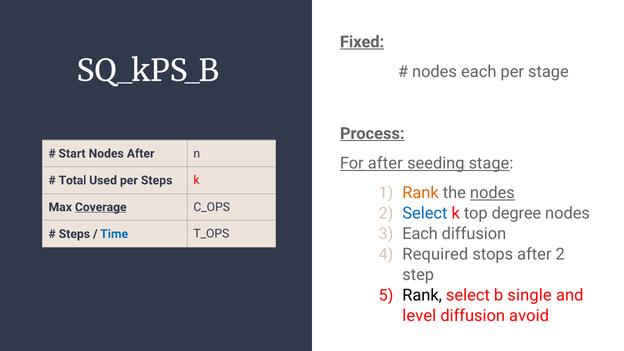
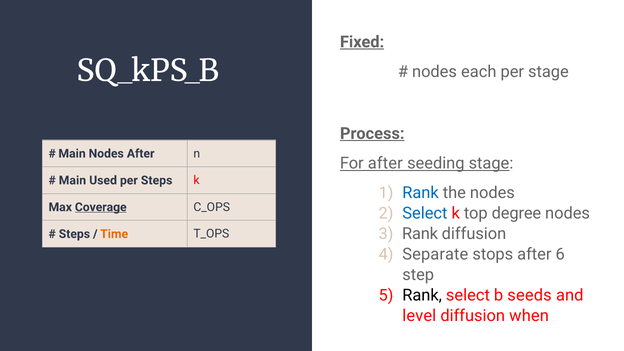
Start at (72, 154): Start -> Main
Total at (73, 180): Total -> Main
Rank at (421, 193) colour: orange -> blue
nodes at (492, 193) underline: present -> none
Each at (420, 234): Each -> Rank
Time colour: blue -> orange
Required: Required -> Separate
after 2: 2 -> 6
single: single -> seeds
avoid: avoid -> when
